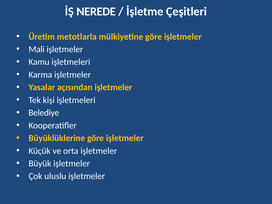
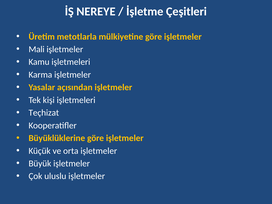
NEREDE: NEREDE -> NEREYE
Belediye: Belediye -> Teçhizat
